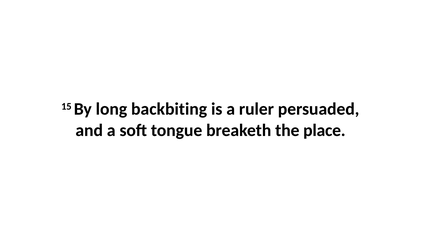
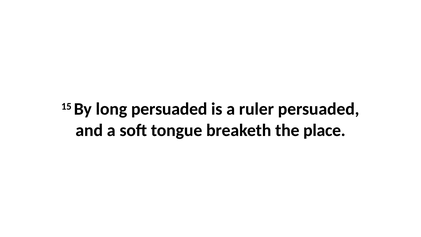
long backbiting: backbiting -> persuaded
